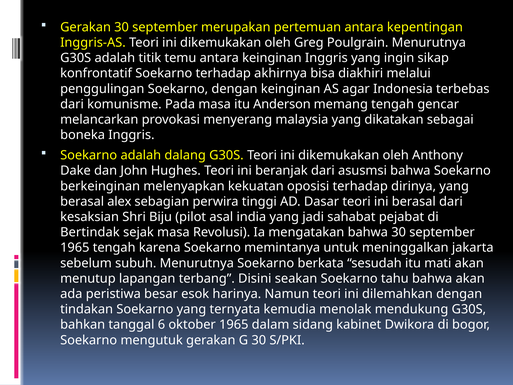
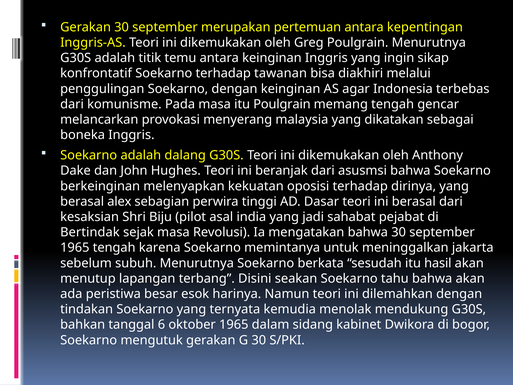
akhirnya: akhirnya -> tawanan
itu Anderson: Anderson -> Poulgrain
mati: mati -> hasil
